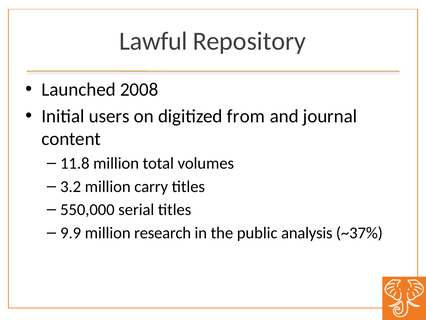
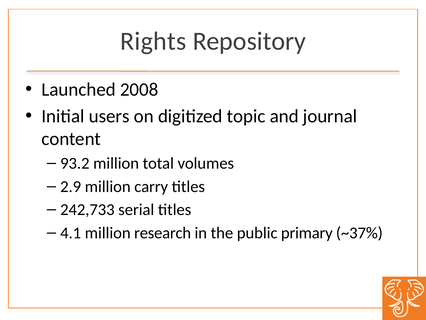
Lawful: Lawful -> Rights
from: from -> topic
11.8: 11.8 -> 93.2
3.2: 3.2 -> 2.9
550,000: 550,000 -> 242,733
9.9: 9.9 -> 4.1
analysis: analysis -> primary
